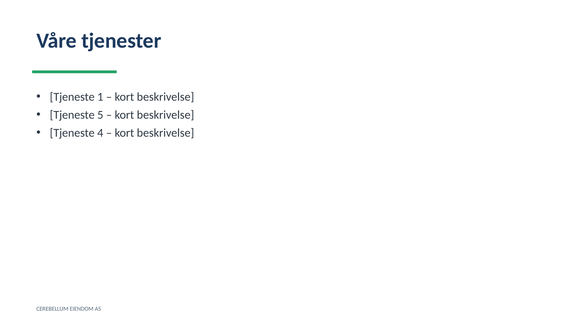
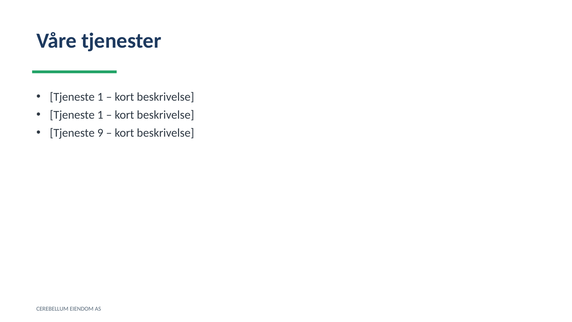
5 at (100, 115): 5 -> 1
4: 4 -> 9
